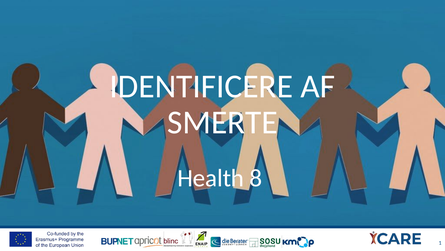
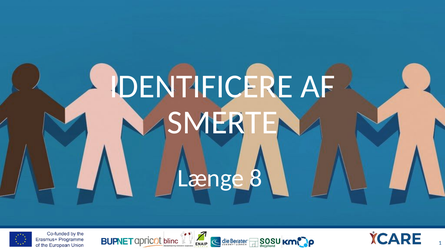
Health: Health -> Længe
